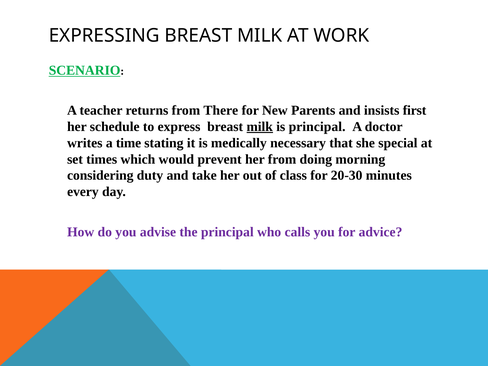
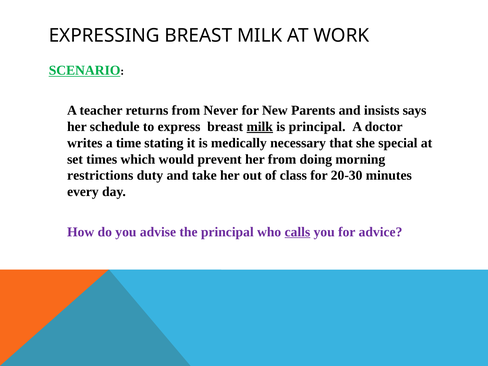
There: There -> Never
first: first -> says
considering: considering -> restrictions
calls underline: none -> present
